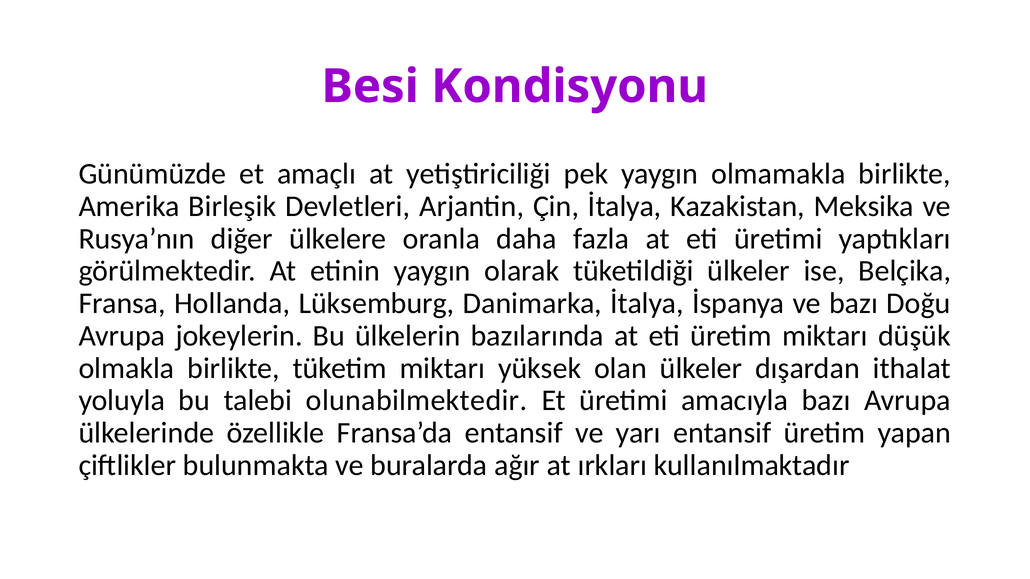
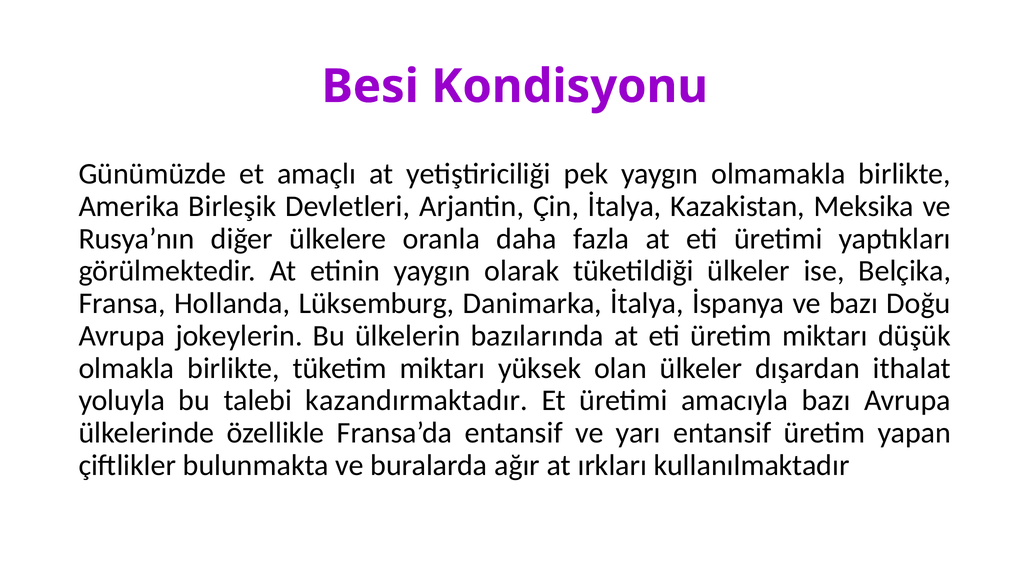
olunabilmektedir: olunabilmektedir -> kazandırmaktadır
